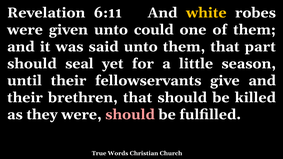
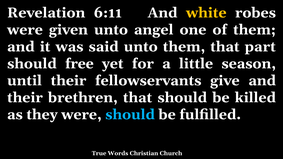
could: could -> angel
seal: seal -> free
should at (130, 115) colour: pink -> light blue
